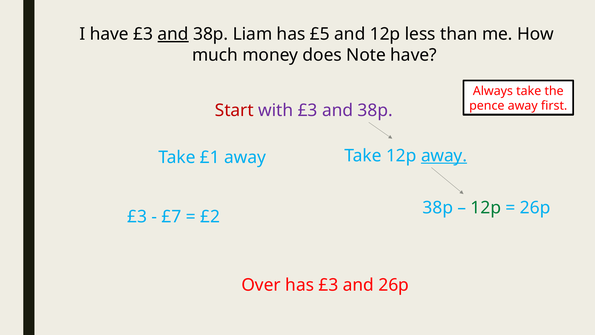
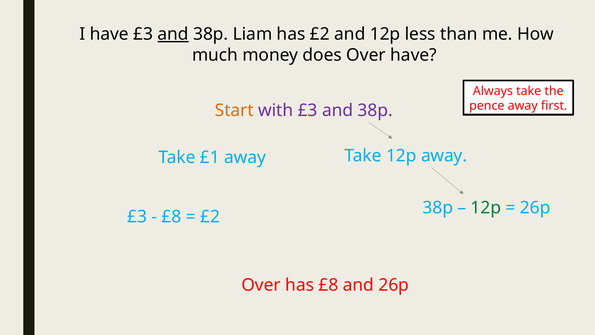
has £5: £5 -> £2
does Note: Note -> Over
Start colour: red -> orange
away at (444, 156) underline: present -> none
£7 at (171, 217): £7 -> £8
has £3: £3 -> £8
